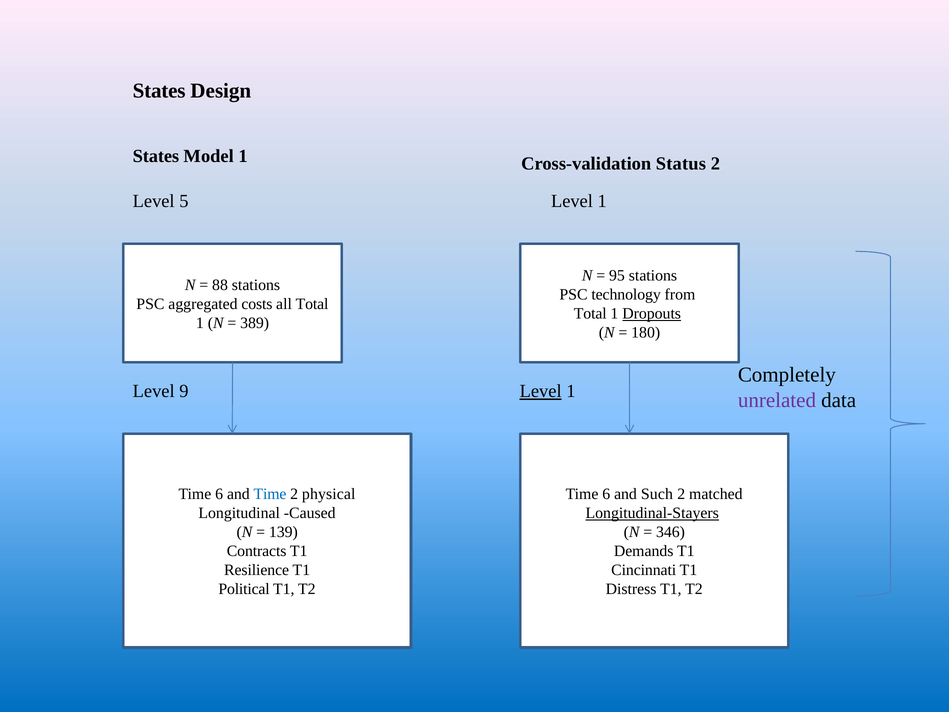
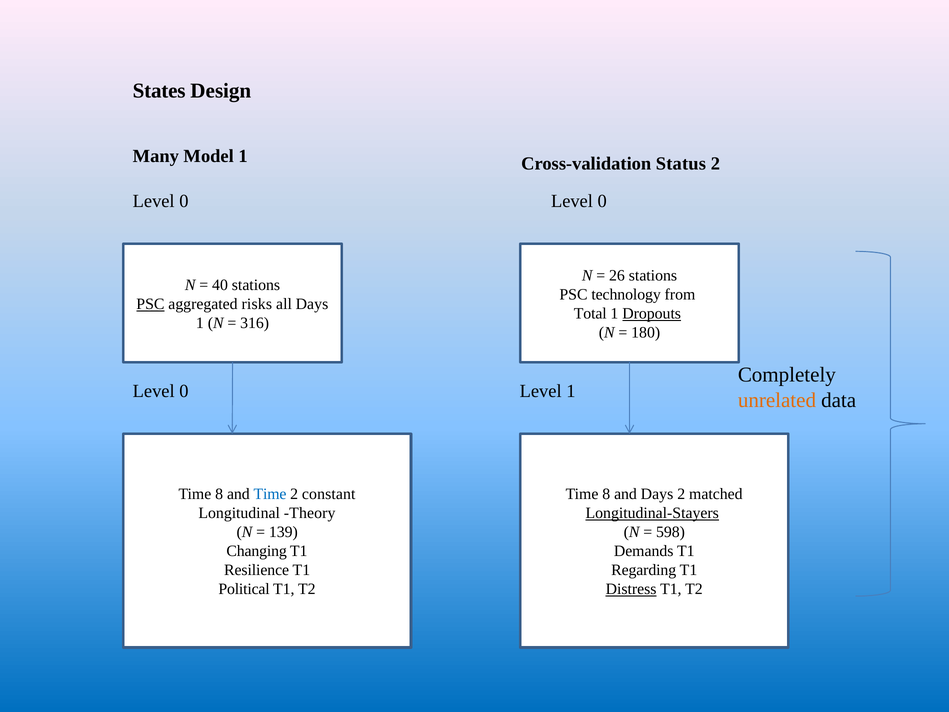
States at (156, 156): States -> Many
5 at (184, 201): 5 -> 0
1 at (602, 201): 1 -> 0
95: 95 -> 26
88: 88 -> 40
PSC at (150, 304) underline: none -> present
costs: costs -> risks
all Total: Total -> Days
389: 389 -> 316
9 at (184, 391): 9 -> 0
Level at (541, 391) underline: present -> none
unrelated colour: purple -> orange
6 at (219, 494): 6 -> 8
physical: physical -> constant
6 at (606, 494): 6 -> 8
and Such: Such -> Days
Caused: Caused -> Theory
346: 346 -> 598
Contracts: Contracts -> Changing
Cincinnati: Cincinnati -> Regarding
Distress underline: none -> present
